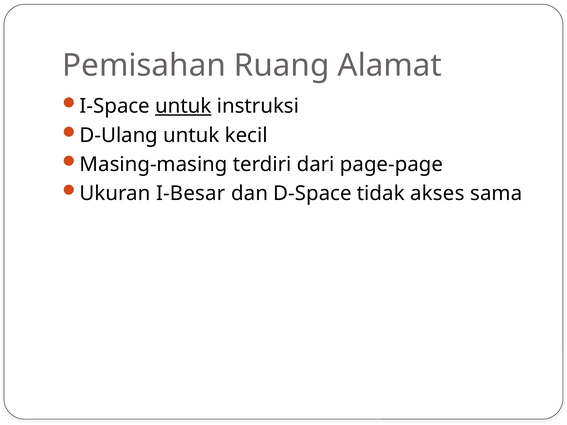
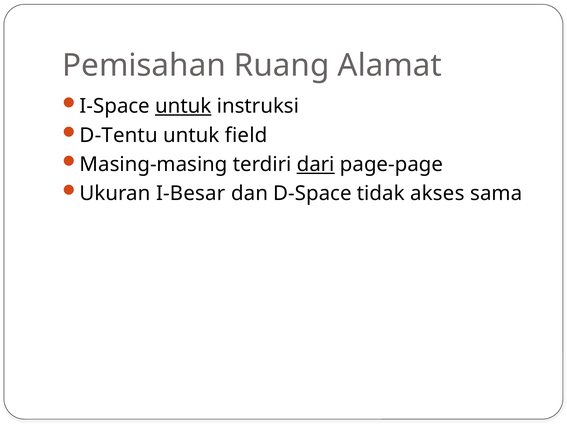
D-Ulang: D-Ulang -> D-Tentu
kecil: kecil -> field
dari underline: none -> present
